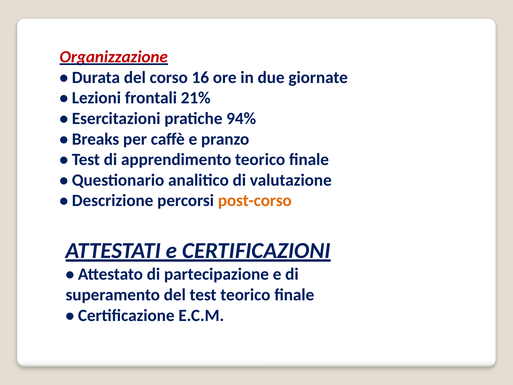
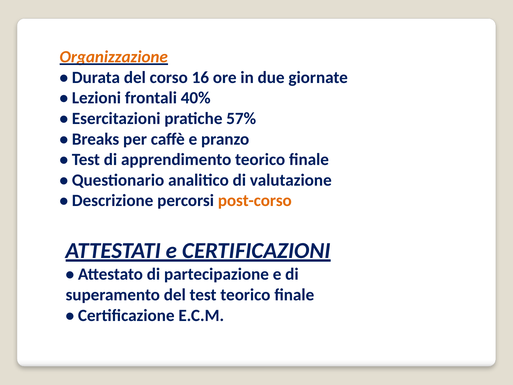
Organizzazione colour: red -> orange
21%: 21% -> 40%
94%: 94% -> 57%
